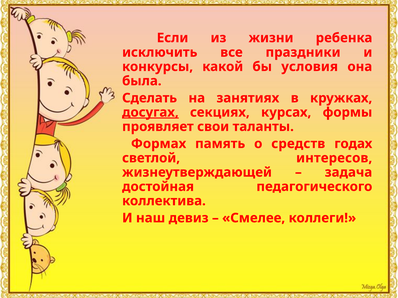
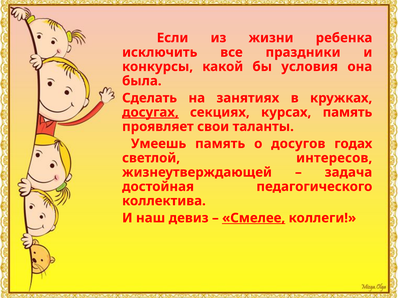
курсах формы: формы -> память
Формах: Формах -> Умеешь
средств: средств -> досугов
Смелее underline: none -> present
